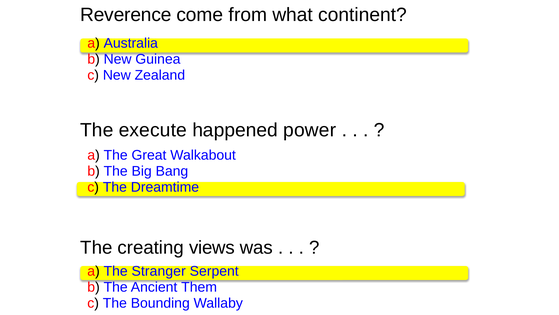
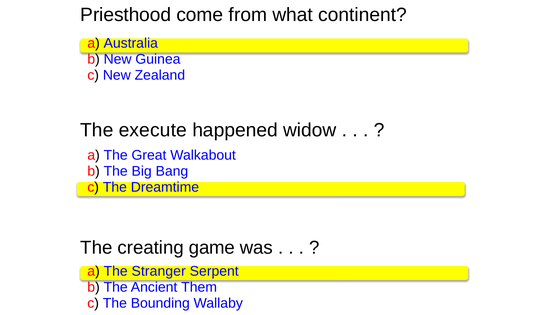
Reverence: Reverence -> Priesthood
power: power -> widow
views: views -> game
